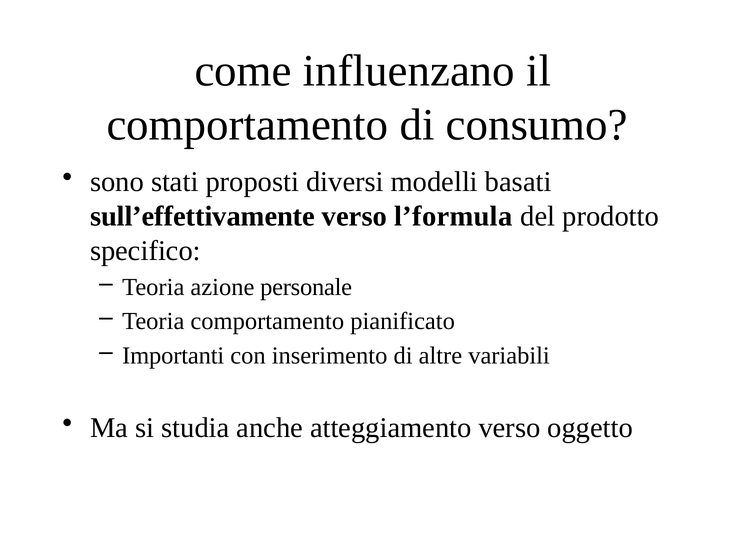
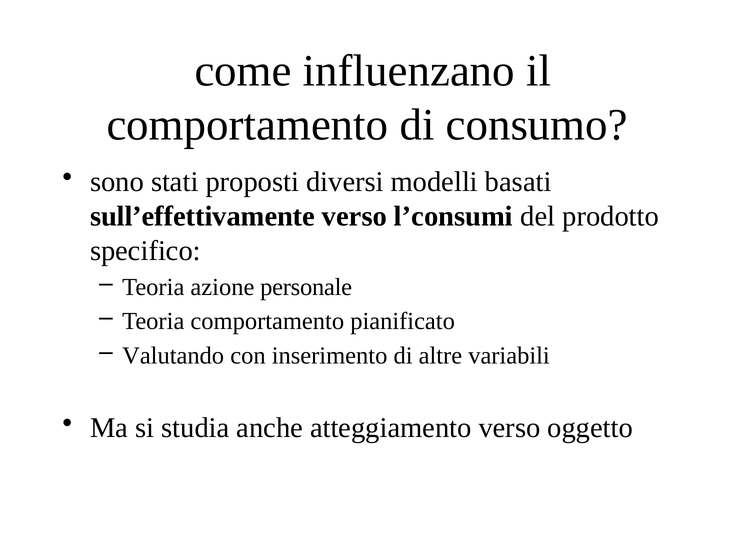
l’formula: l’formula -> l’consumi
Importanti: Importanti -> Valutando
